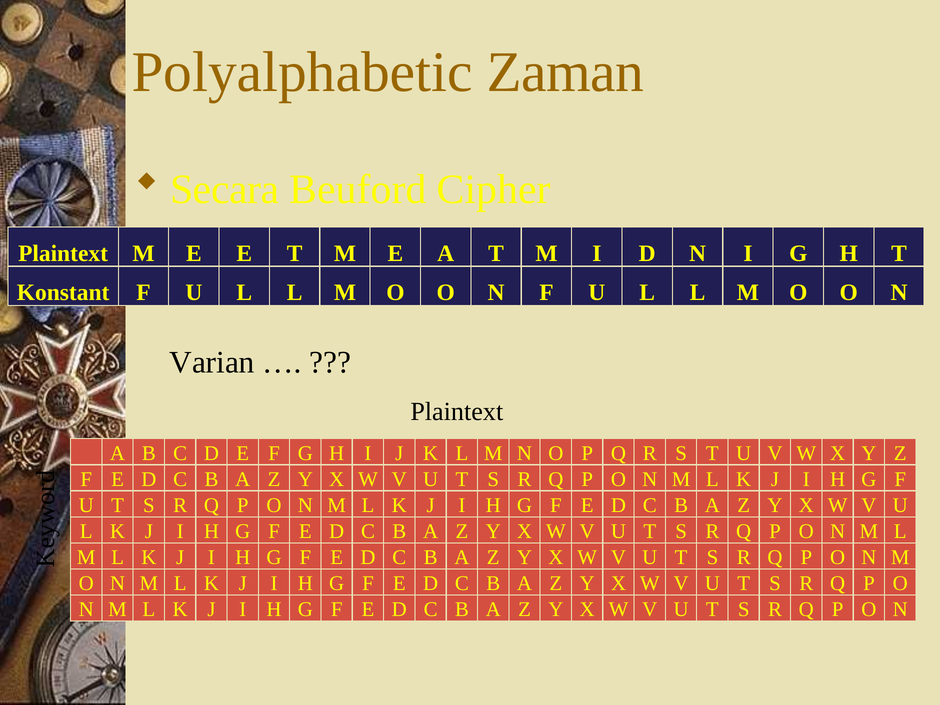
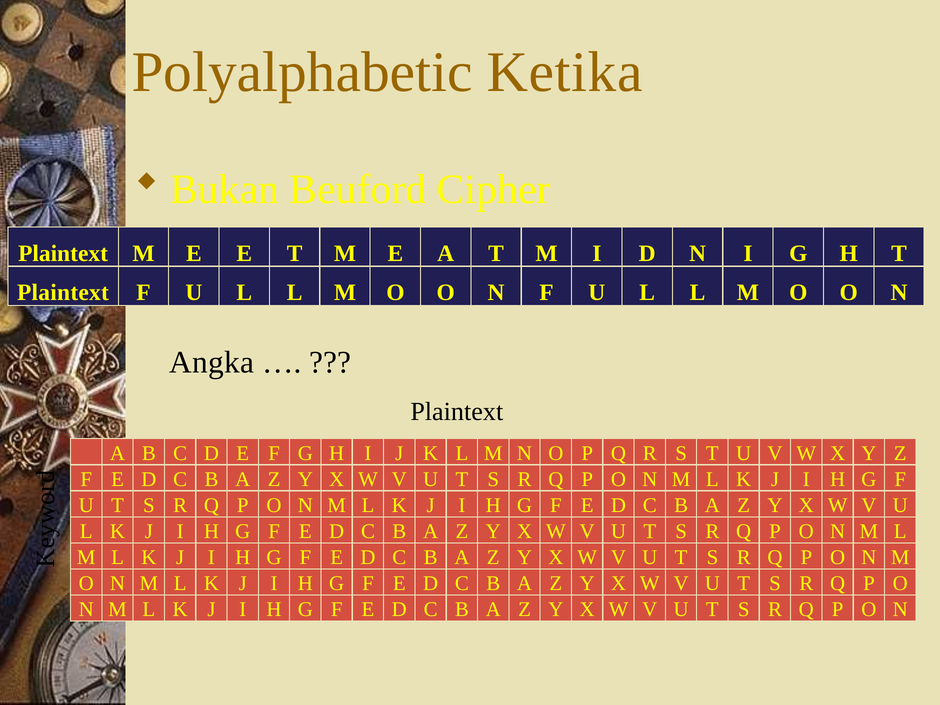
Zaman: Zaman -> Ketika
Secara: Secara -> Bukan
Konstant at (63, 293): Konstant -> Plaintext
Varian: Varian -> Angka
